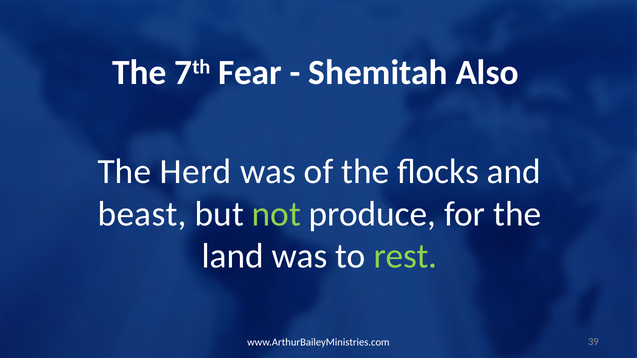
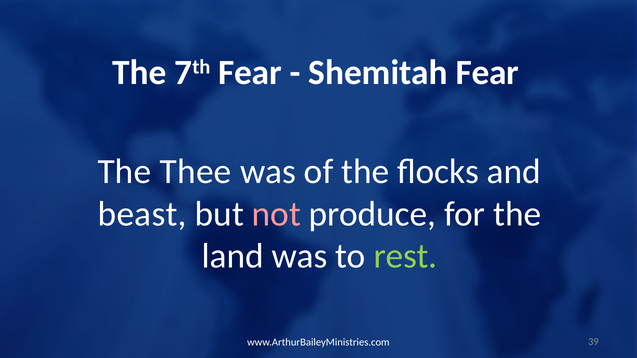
Shemitah Also: Also -> Fear
Herd: Herd -> Thee
not colour: light green -> pink
